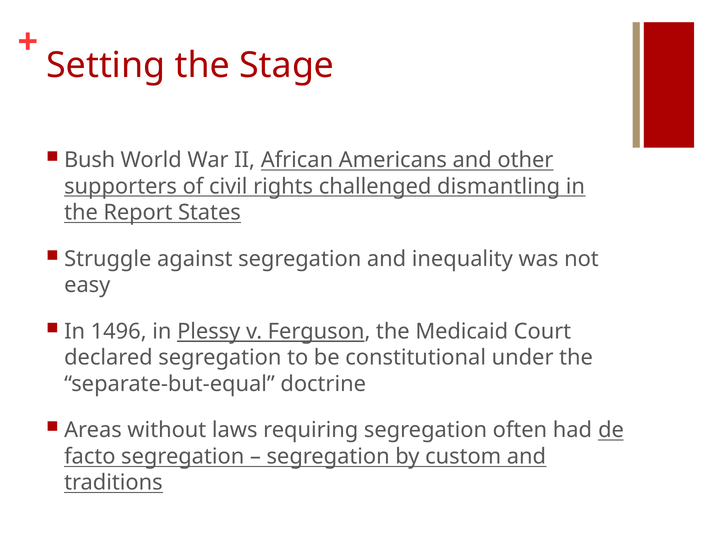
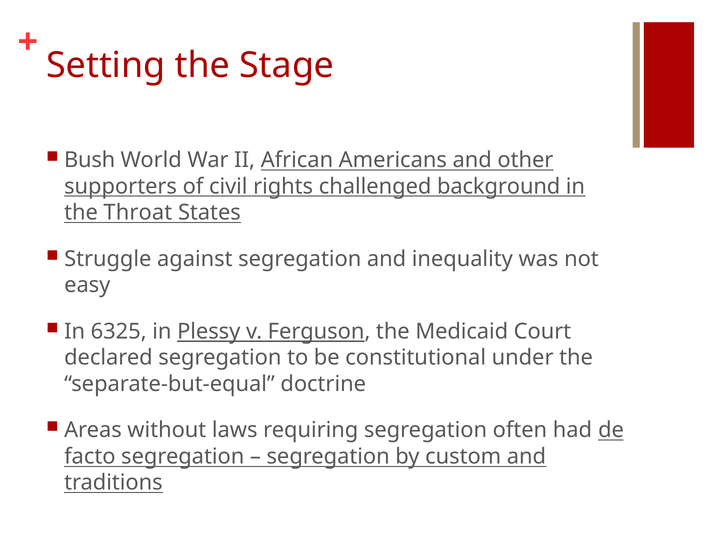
dismantling: dismantling -> background
Report: Report -> Throat
1496: 1496 -> 6325
